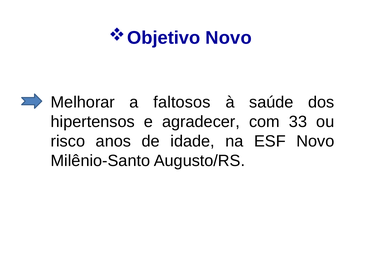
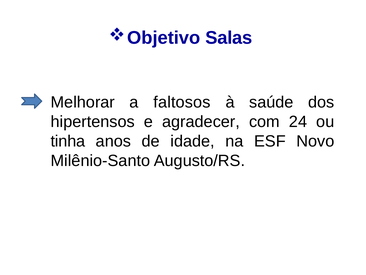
Objetivo Novo: Novo -> Salas
33: 33 -> 24
risco: risco -> tinha
